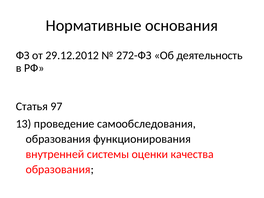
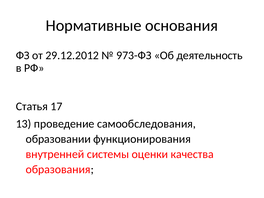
272-ФЗ: 272-ФЗ -> 973-ФЗ
97: 97 -> 17
образования at (58, 139): образования -> образовании
